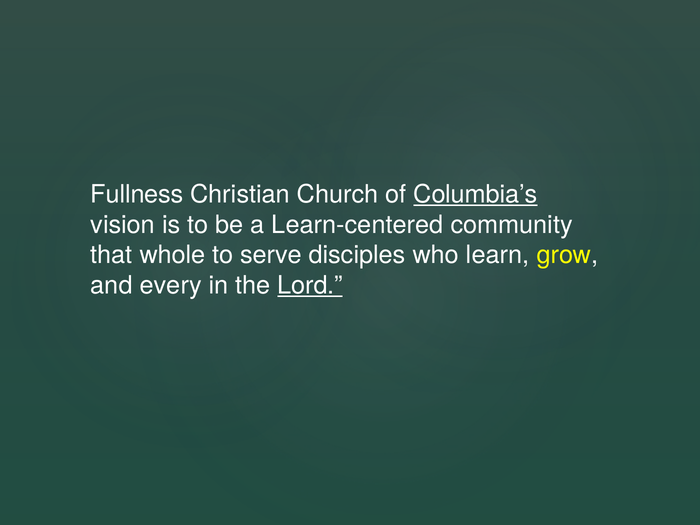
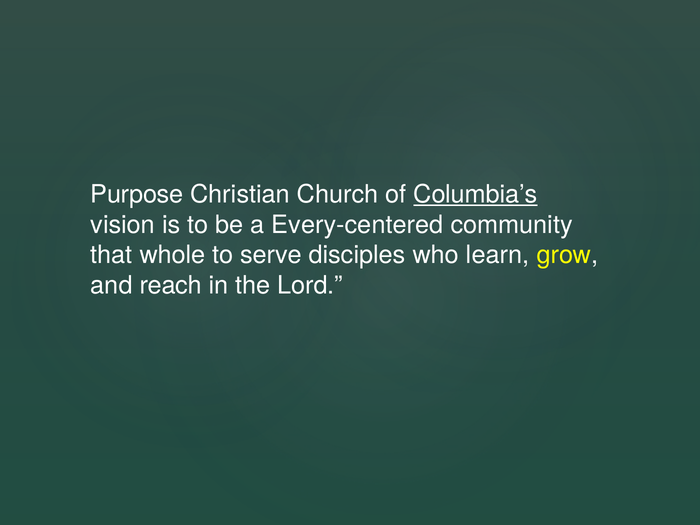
Fullness: Fullness -> Purpose
Learn-centered: Learn-centered -> Every-centered
every: every -> reach
Lord underline: present -> none
